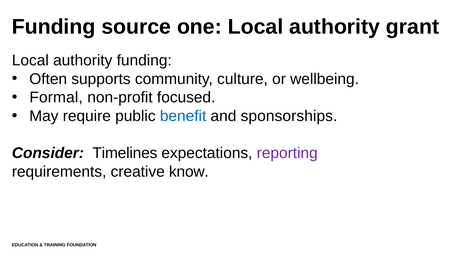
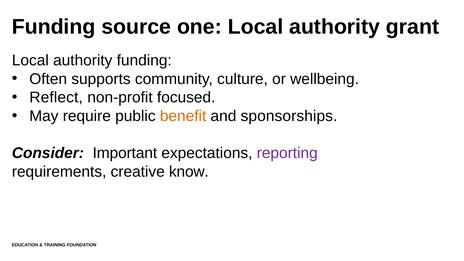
Formal: Formal -> Reflect
benefit colour: blue -> orange
Timelines: Timelines -> Important
